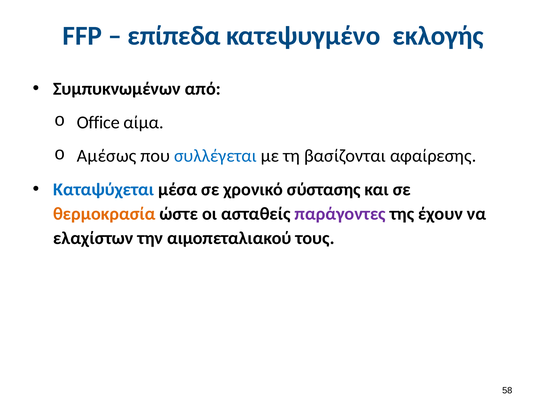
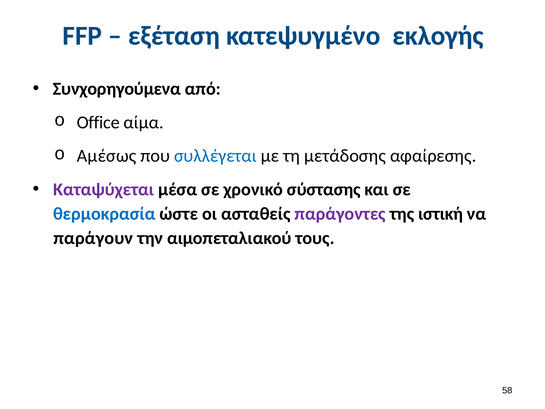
επίπεδα: επίπεδα -> εξέταση
Συμπυκνωμένων: Συμπυκνωμένων -> Συνχορηγούμενα
βασίζονται: βασίζονται -> μετάδοσης
Καταψύχεται colour: blue -> purple
θερμοκρασία colour: orange -> blue
έχουν: έχουν -> ιστική
ελαχίστων: ελαχίστων -> παράγουν
